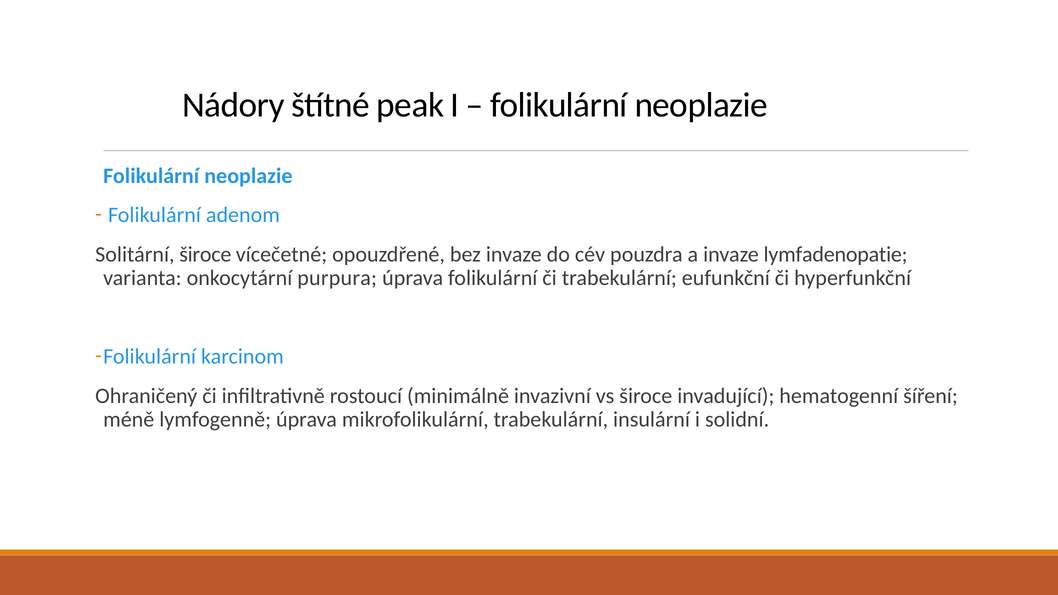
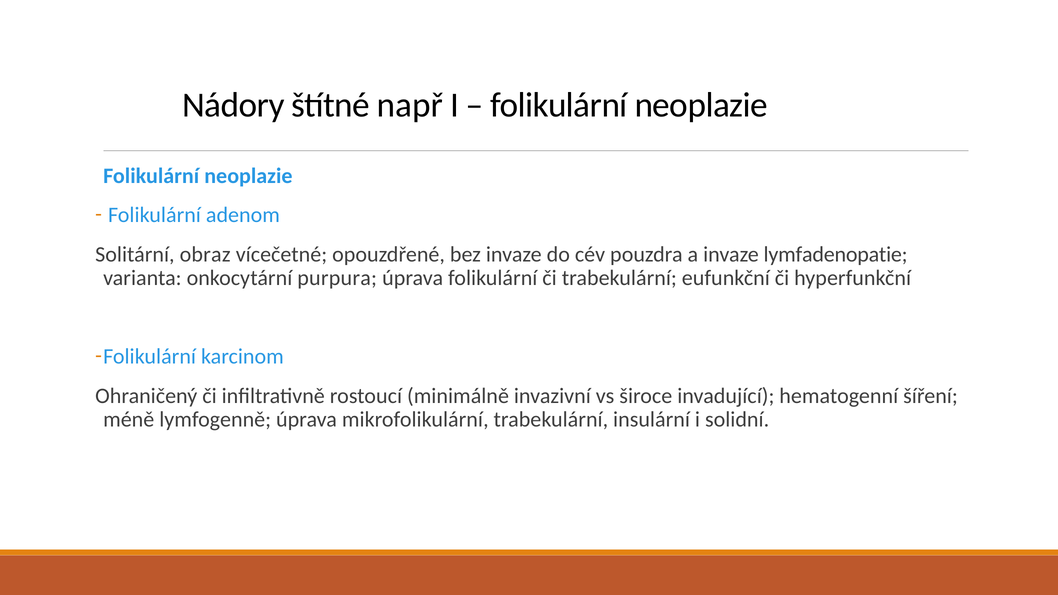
peak: peak -> např
Solitární široce: široce -> obraz
